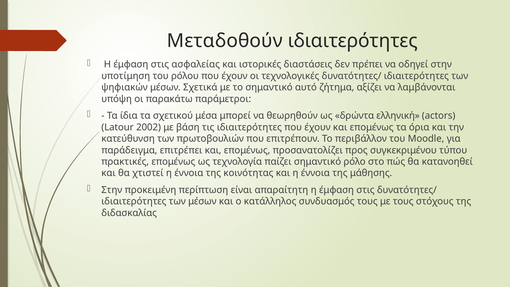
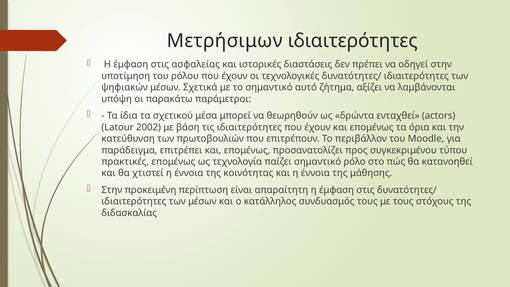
Μεταδοθούν: Μεταδοθούν -> Μετρήσιμων
ελληνική: ελληνική -> ενταχθεί
